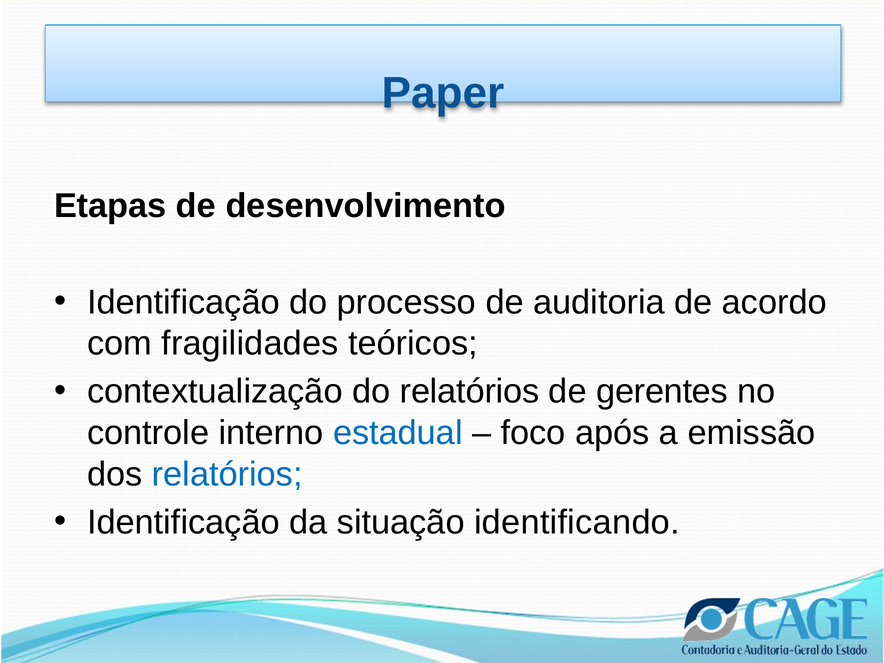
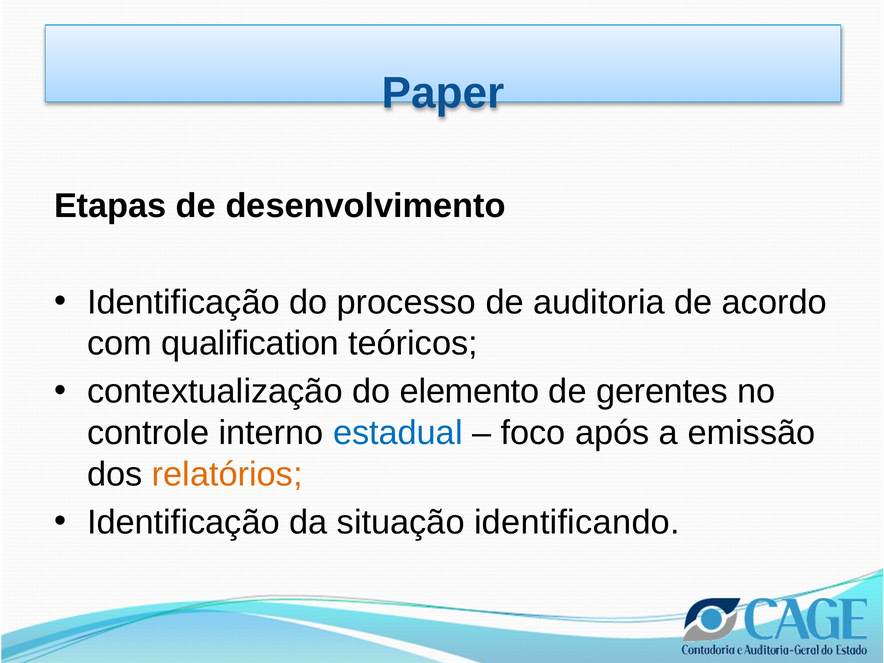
fragilidades: fragilidades -> qualification
do relatórios: relatórios -> elemento
relatórios at (227, 474) colour: blue -> orange
